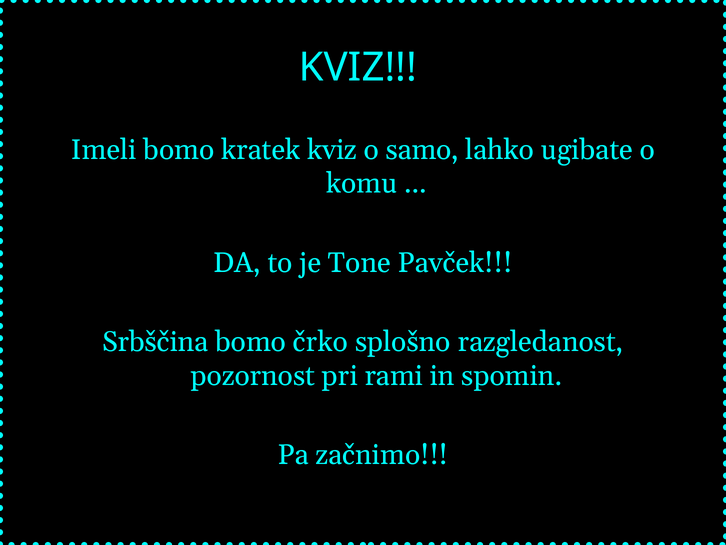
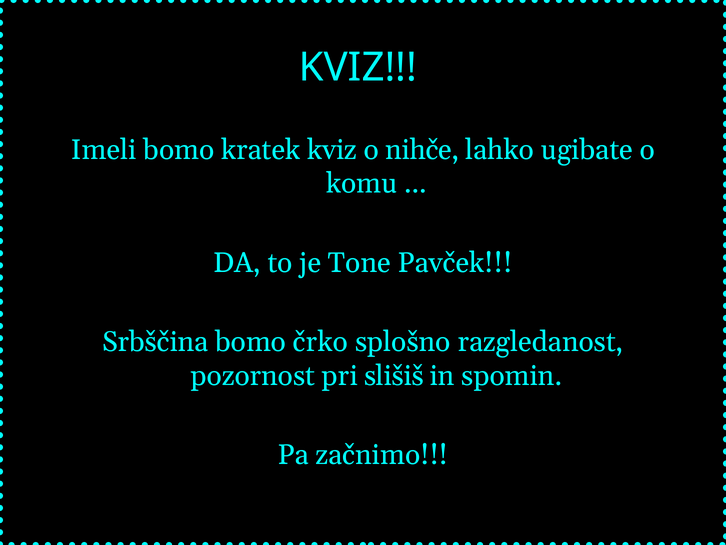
samo: samo -> nihče
rami: rami -> slišiš
